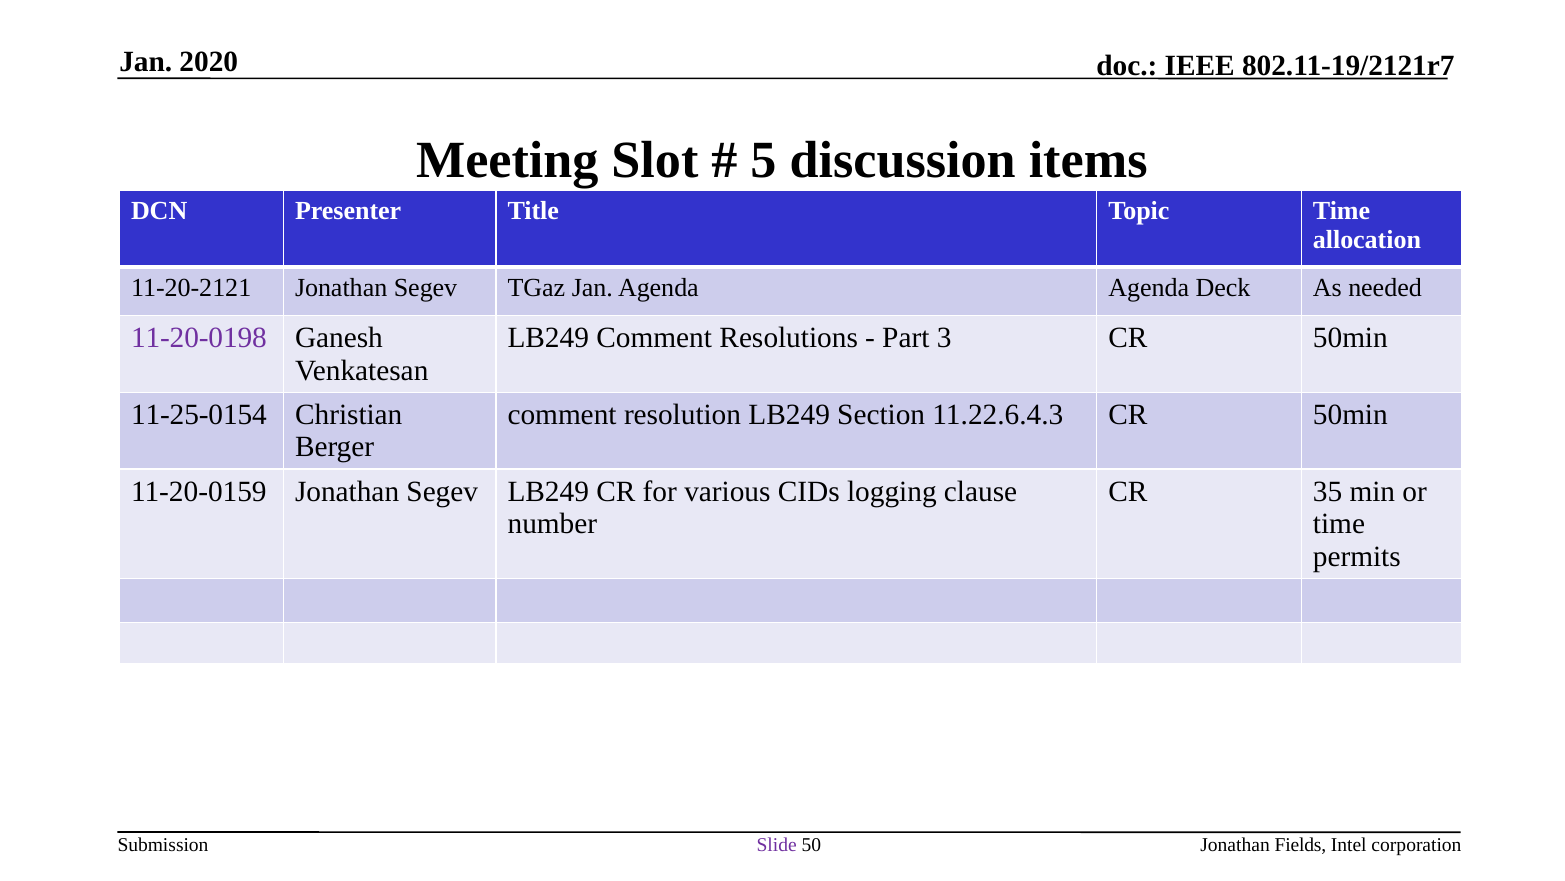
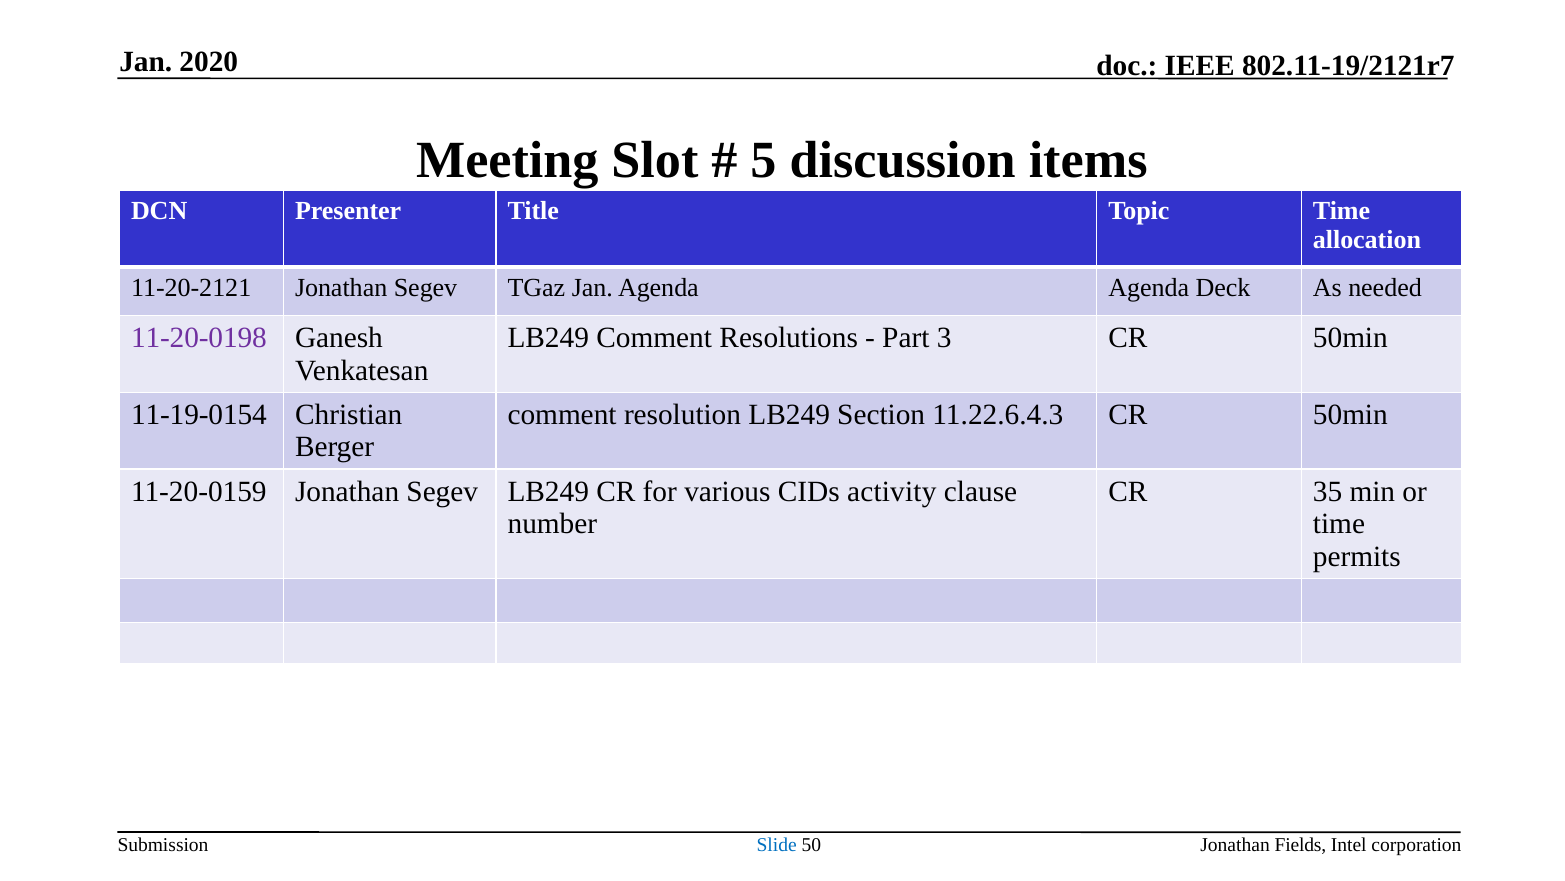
11-25-0154: 11-25-0154 -> 11-19-0154
logging: logging -> activity
Slide colour: purple -> blue
